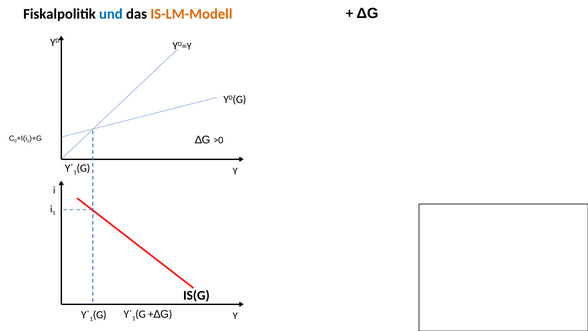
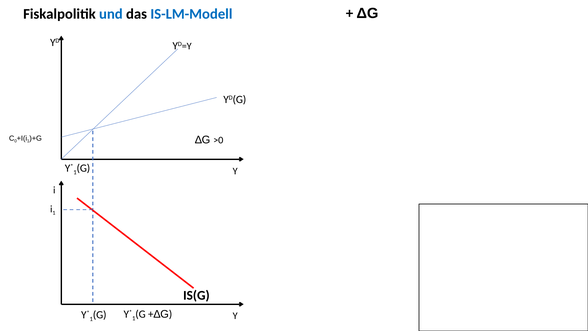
IS-LM-Modell colour: orange -> blue
